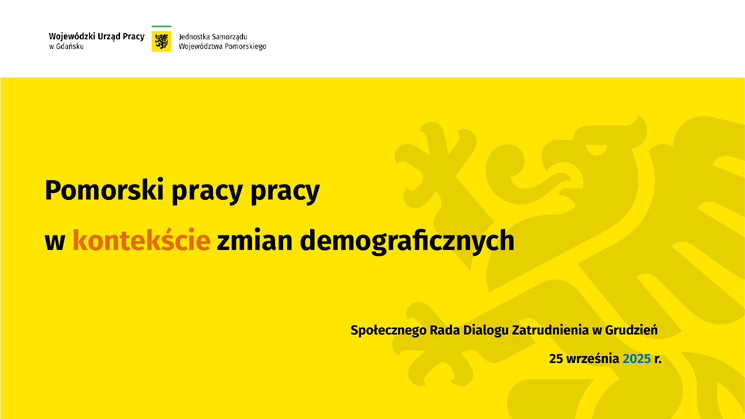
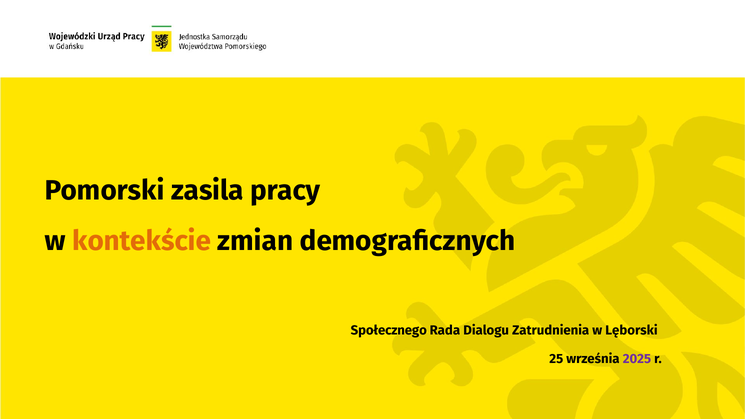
Pomorski pracy: pracy -> zasila
Grudzień: Grudzień -> Lęborski
2025 colour: blue -> purple
